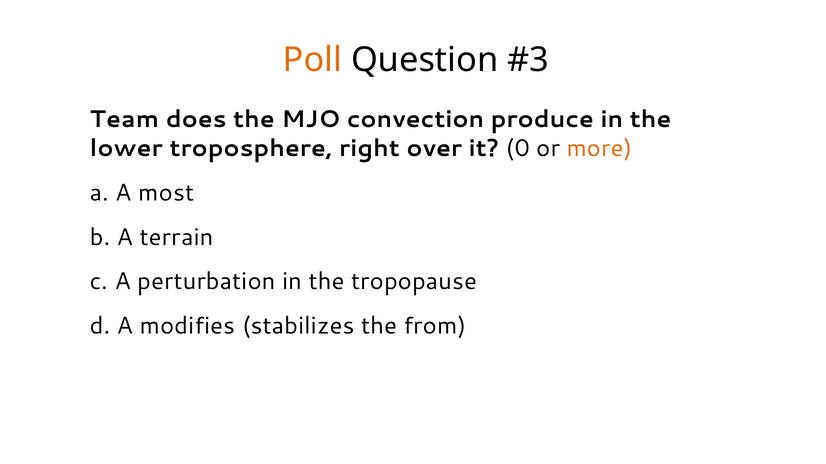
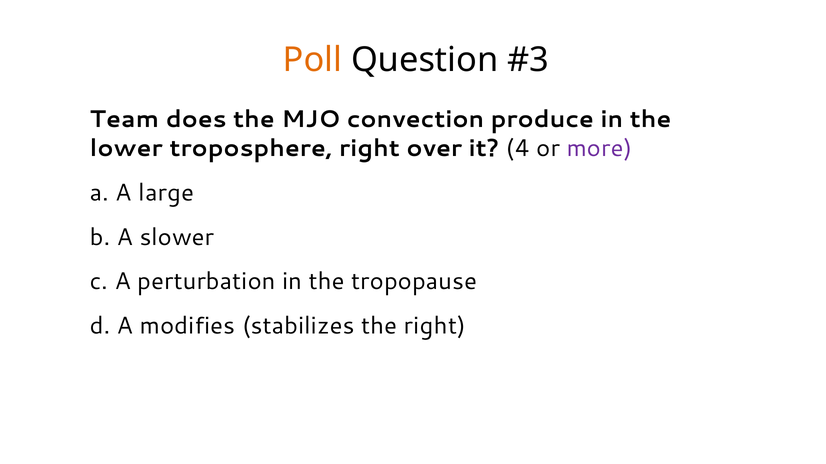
0: 0 -> 4
more colour: orange -> purple
most: most -> large
terrain: terrain -> slower
the from: from -> right
